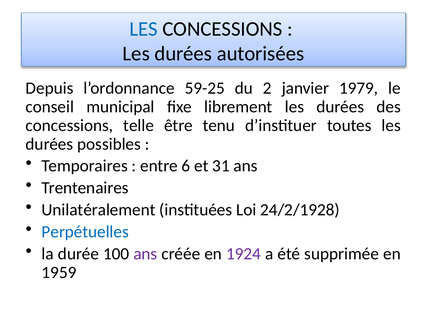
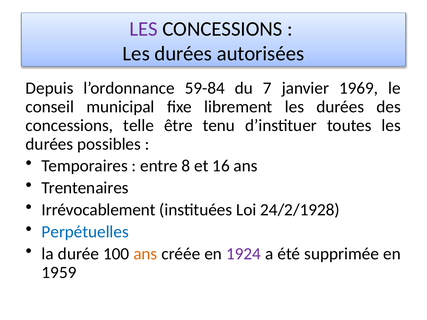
LES at (144, 29) colour: blue -> purple
59-25: 59-25 -> 59-84
2: 2 -> 7
1979: 1979 -> 1969
6: 6 -> 8
31: 31 -> 16
Unilatéralement: Unilatéralement -> Irrévocablement
ans at (145, 254) colour: purple -> orange
